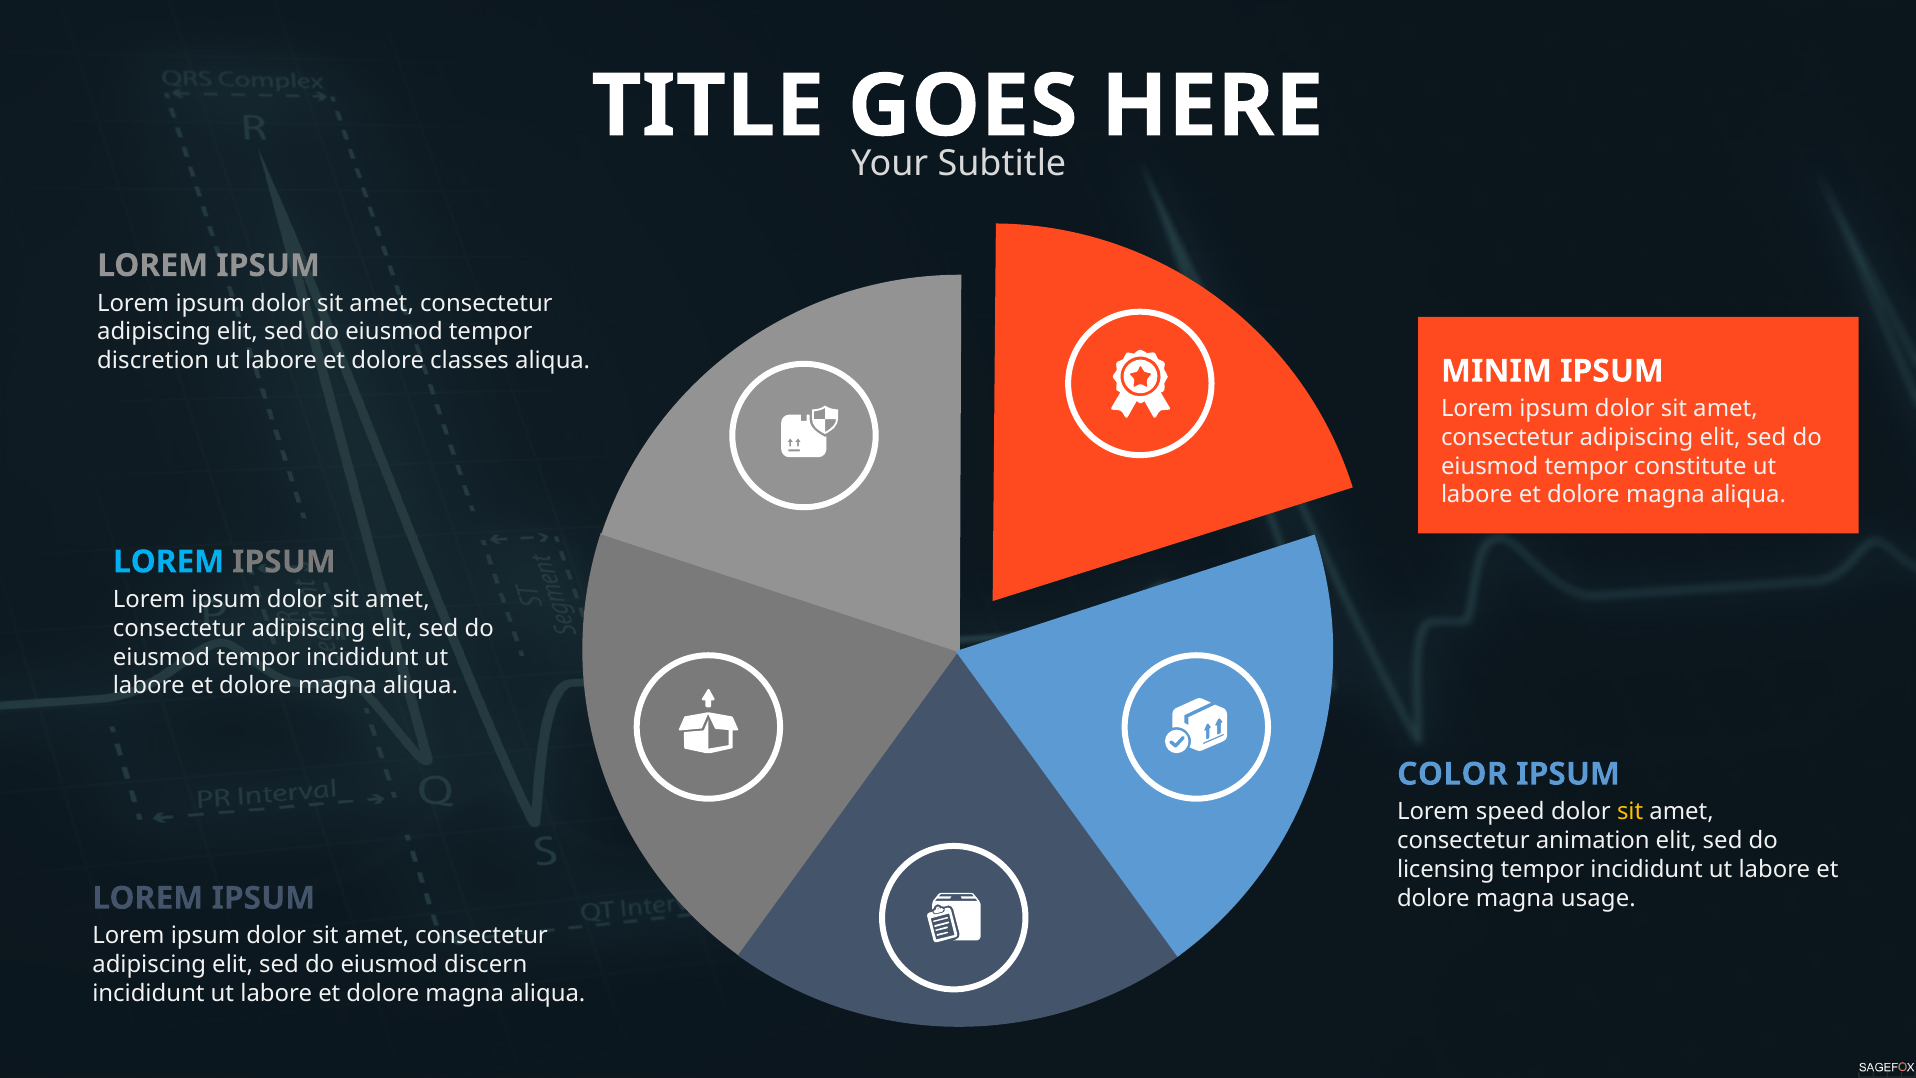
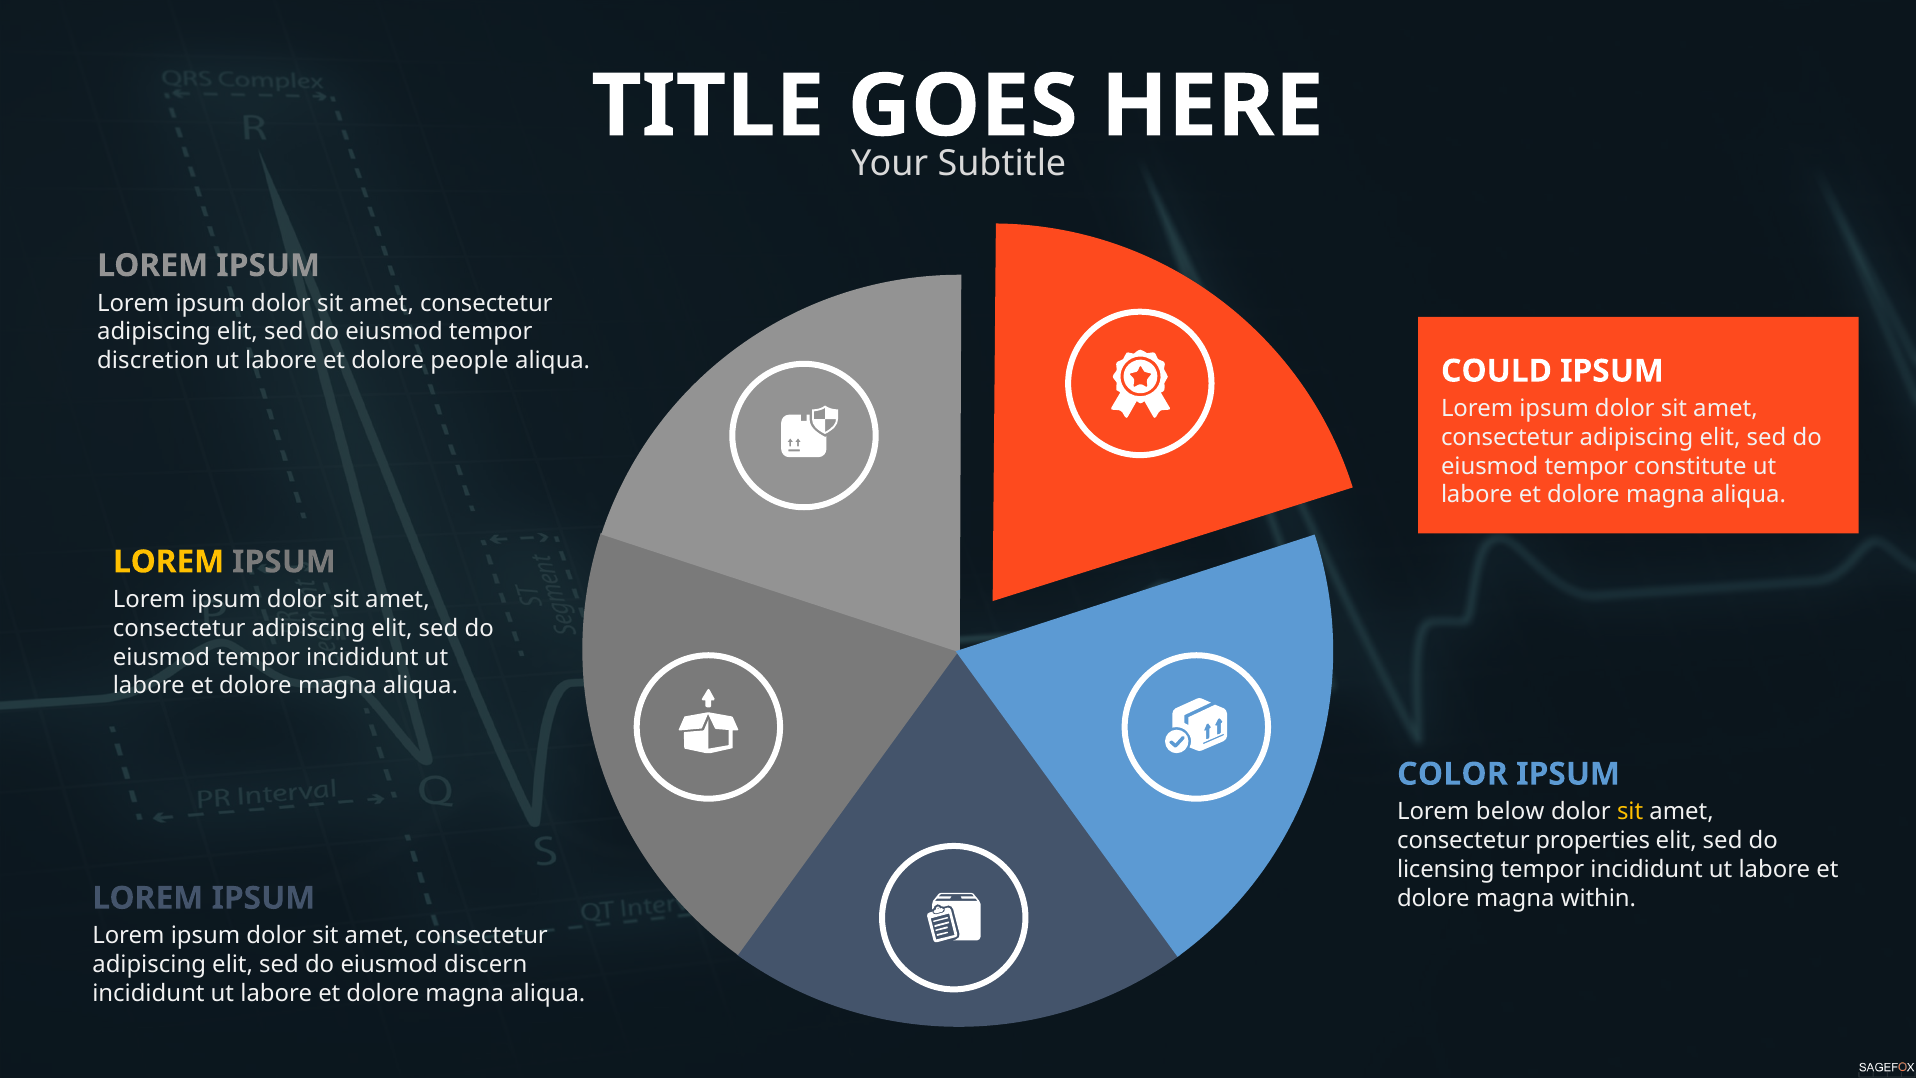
classes: classes -> people
MINIM: MINIM -> COULD
LOREM at (169, 562) colour: light blue -> yellow
speed: speed -> below
animation: animation -> properties
usage: usage -> within
